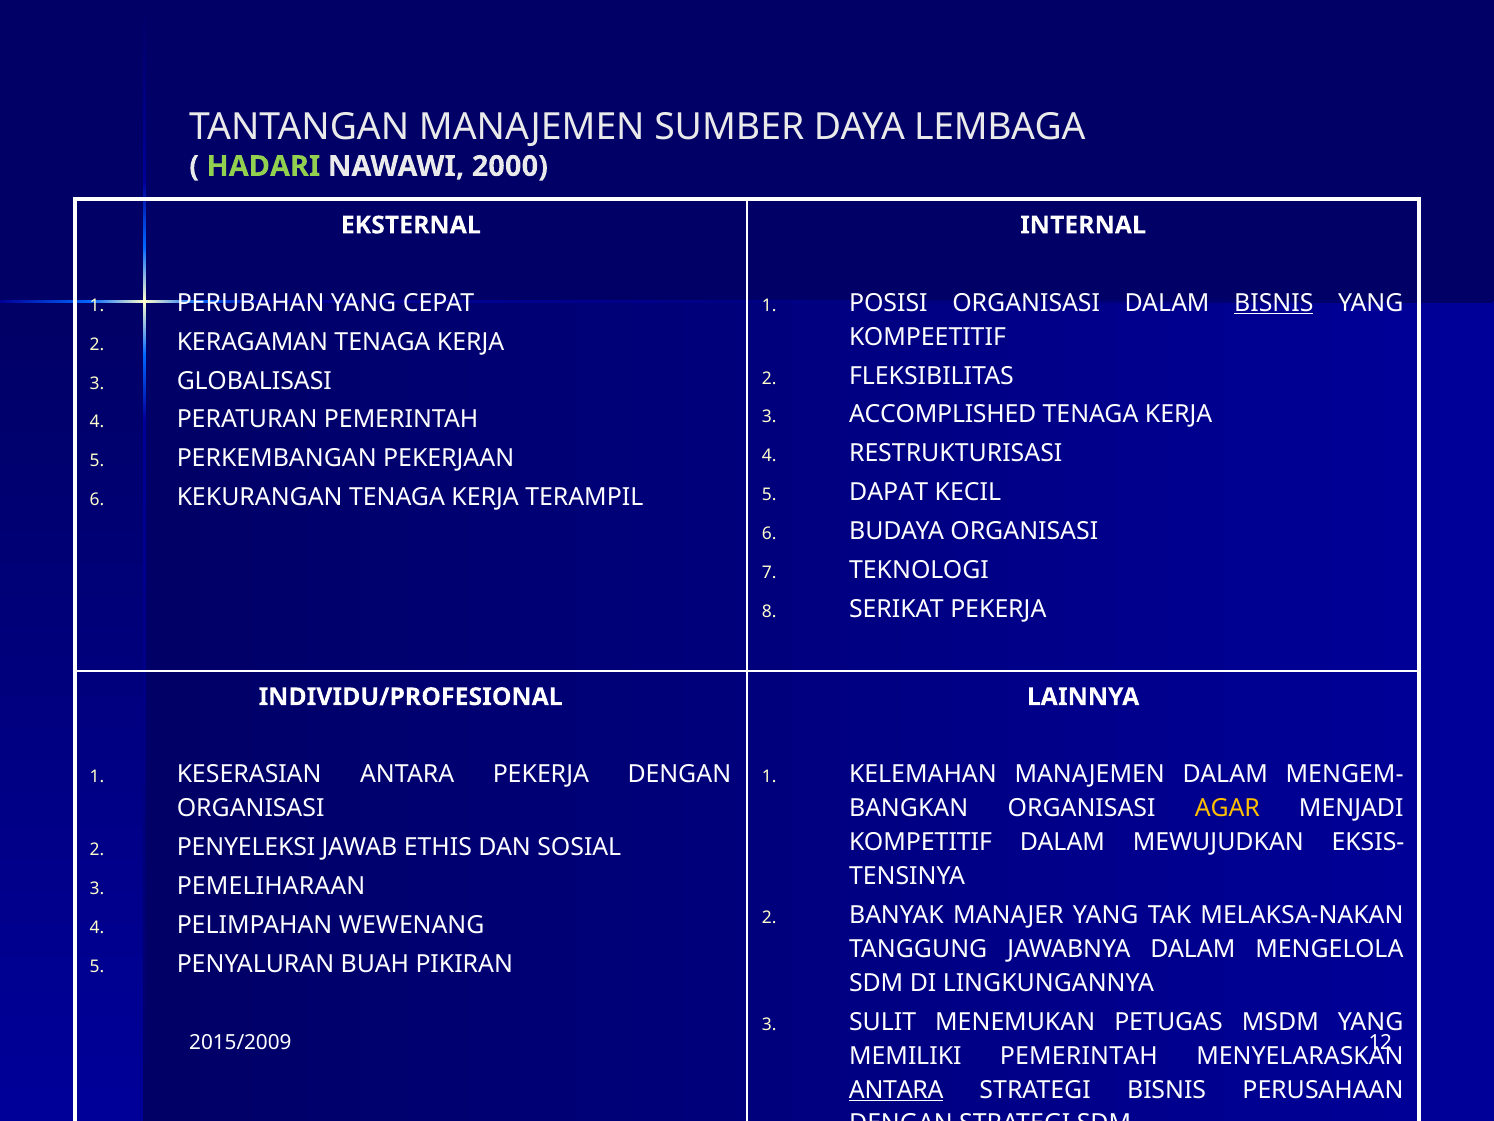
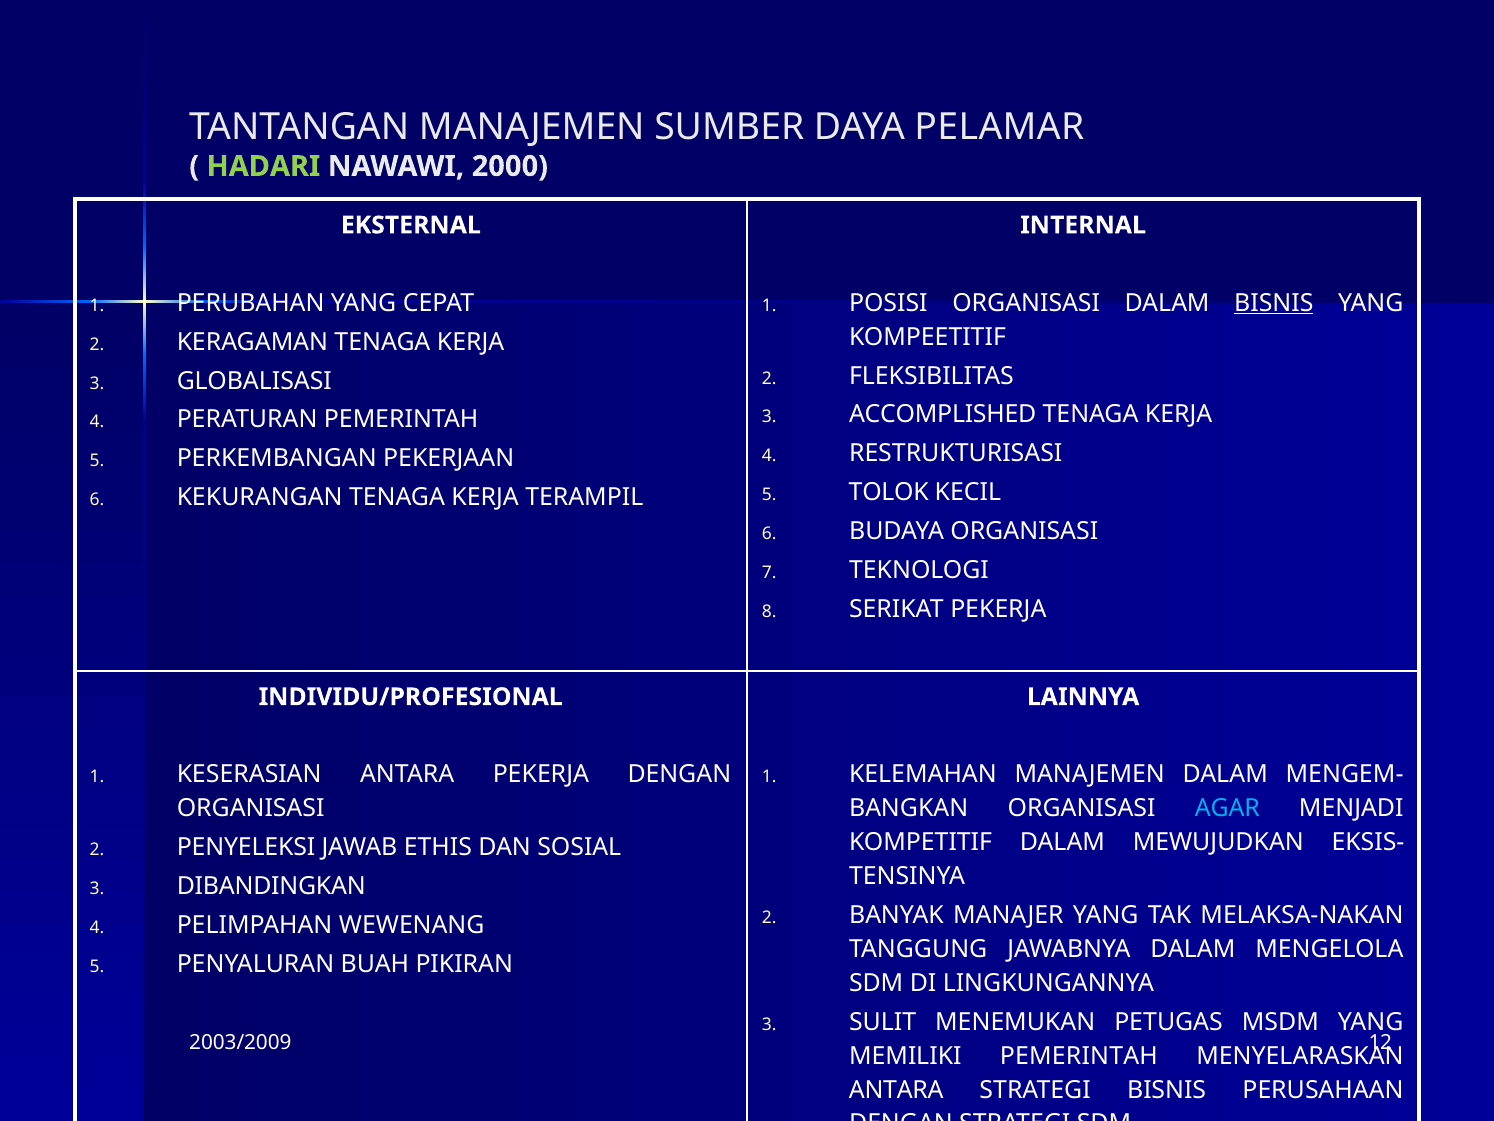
LEMBAGA: LEMBAGA -> PELAMAR
DAPAT: DAPAT -> TOLOK
AGAR colour: yellow -> light blue
PEMELIHARAAN: PEMELIHARAAN -> DIBANDINGKAN
2015/2009: 2015/2009 -> 2003/2009
ANTARA at (896, 1089) underline: present -> none
